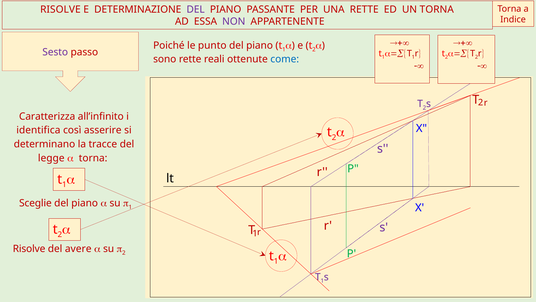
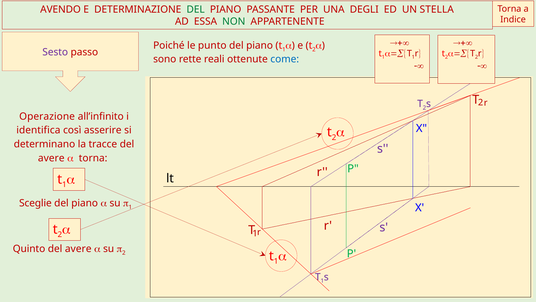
RISOLVE at (60, 10): RISOLVE -> AVENDO
DEL at (196, 10) colour: purple -> green
UNA RETTE: RETTE -> DEGLI
UN TORNA: TORNA -> STELLA
NON colour: purple -> green
Caratterizza: Caratterizza -> Operazione
legge at (51, 158): legge -> avere
Risolve at (29, 248): Risolve -> Quinto
